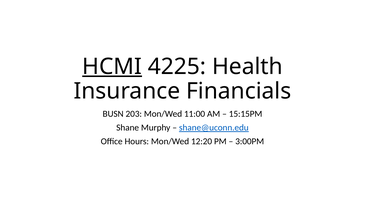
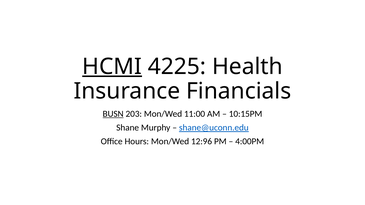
BUSN underline: none -> present
15:15PM: 15:15PM -> 10:15PM
12:20: 12:20 -> 12:96
3:00PM: 3:00PM -> 4:00PM
